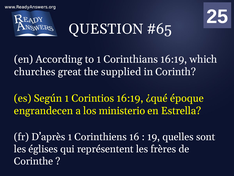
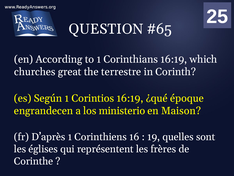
supplied: supplied -> terrestre
Estrella: Estrella -> Maison
